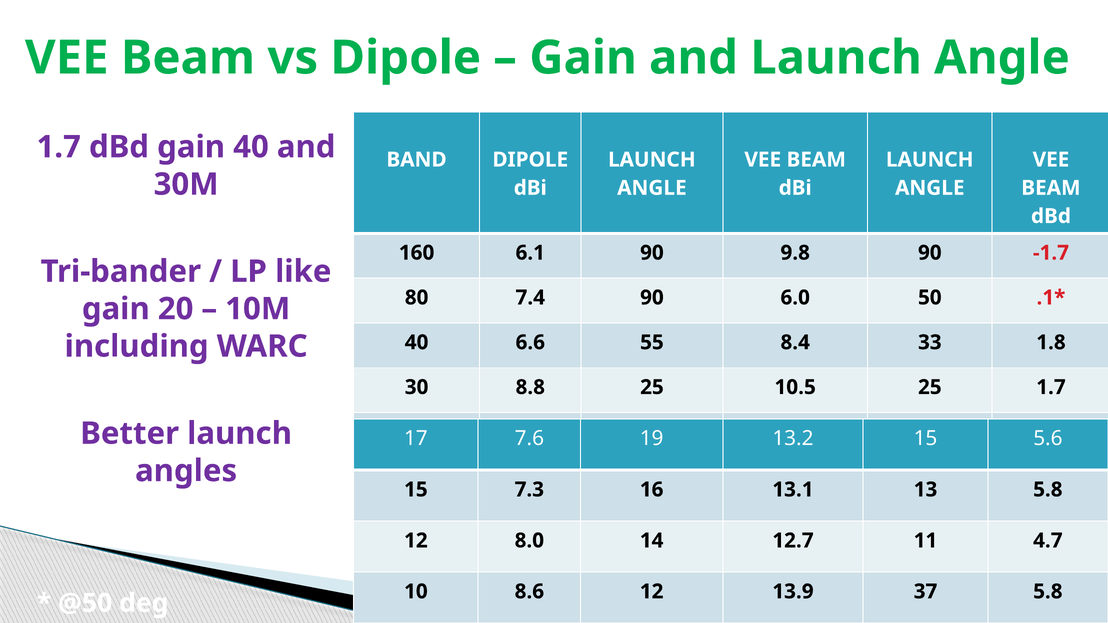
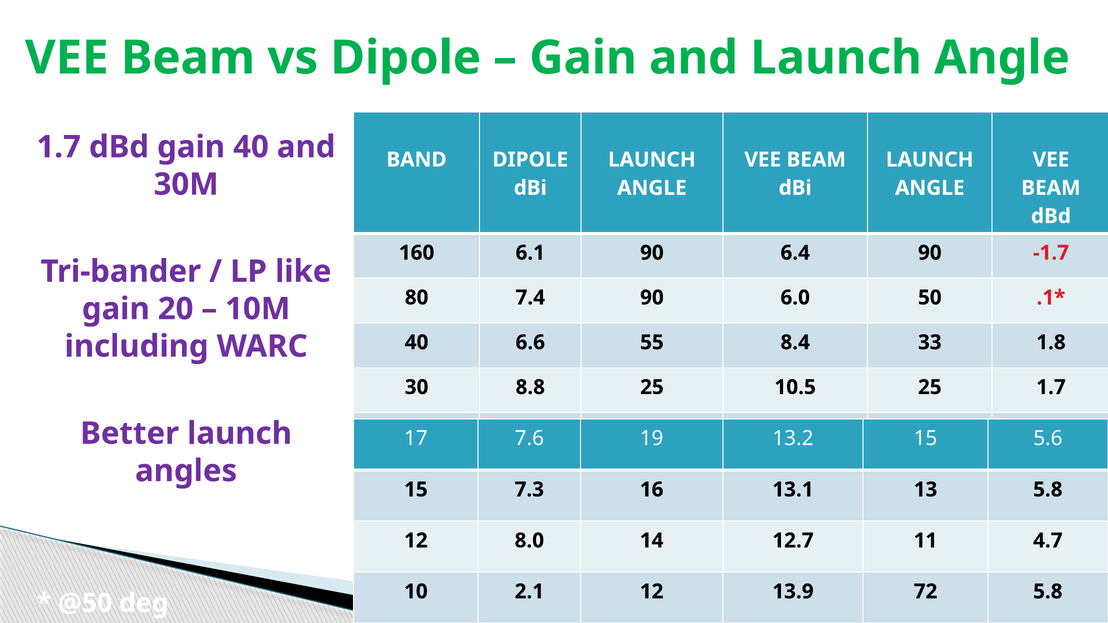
9.8: 9.8 -> 6.4
8.6: 8.6 -> 2.1
37: 37 -> 72
